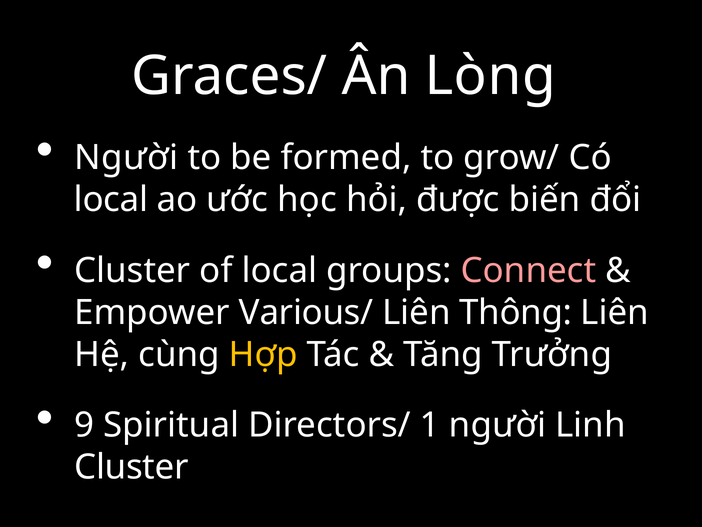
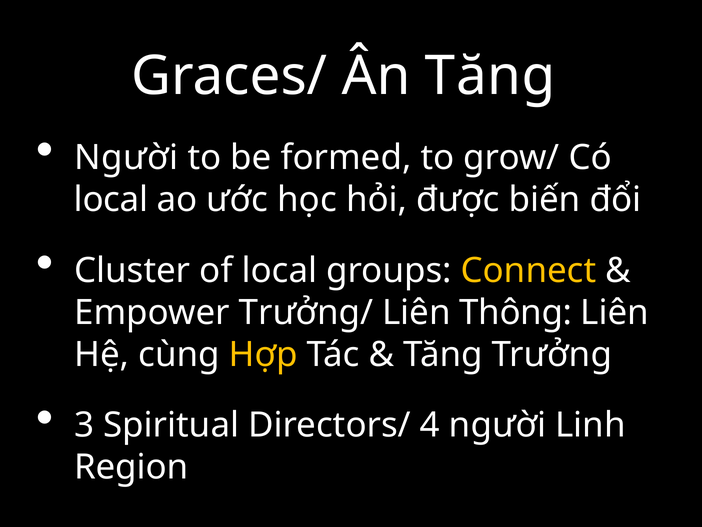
Ân Lòng: Lòng -> Tăng
Connect colour: pink -> yellow
Various/: Various/ -> Trưởng/
9: 9 -> 3
1: 1 -> 4
Cluster at (131, 467): Cluster -> Region
